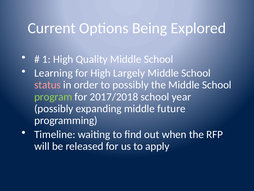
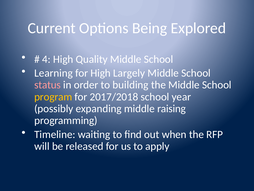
1: 1 -> 4
to possibly: possibly -> building
program colour: light green -> yellow
future: future -> raising
